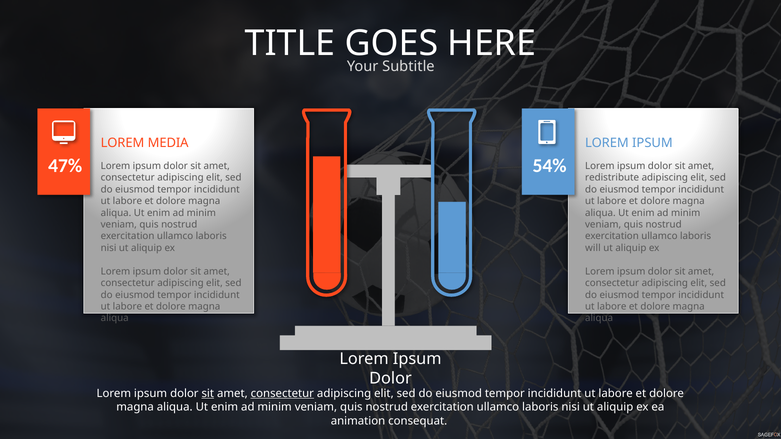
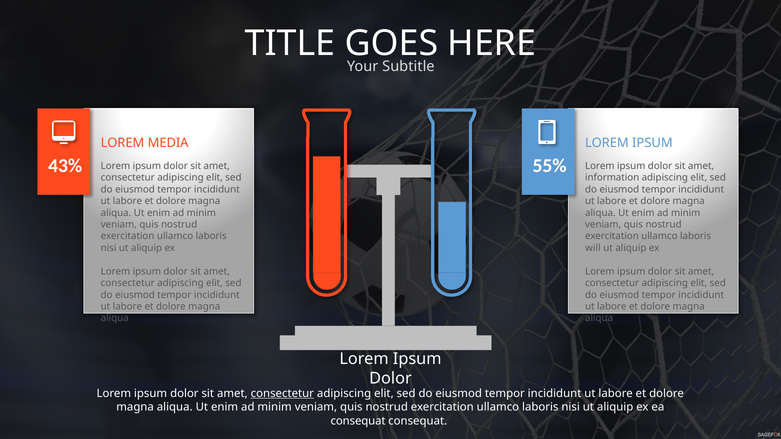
47%: 47% -> 43%
54%: 54% -> 55%
redistribute: redistribute -> information
sit at (208, 394) underline: present -> none
animation at (358, 421): animation -> consequat
